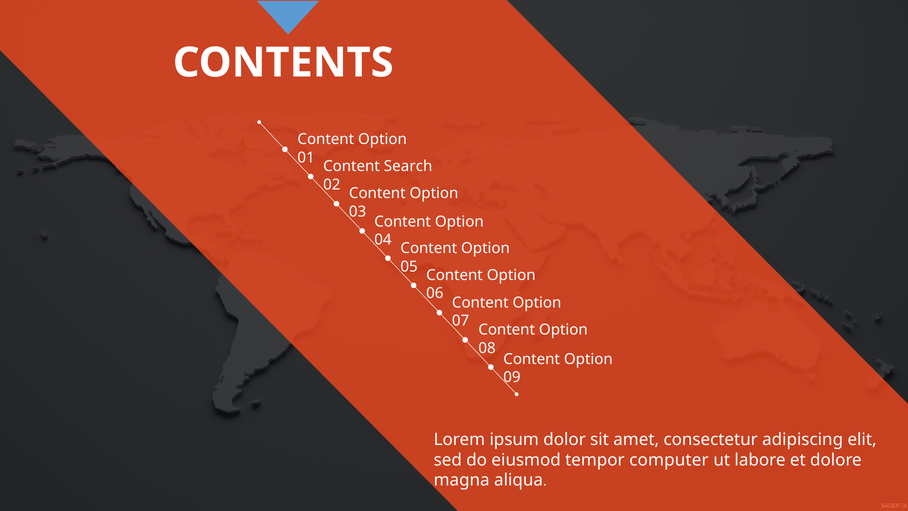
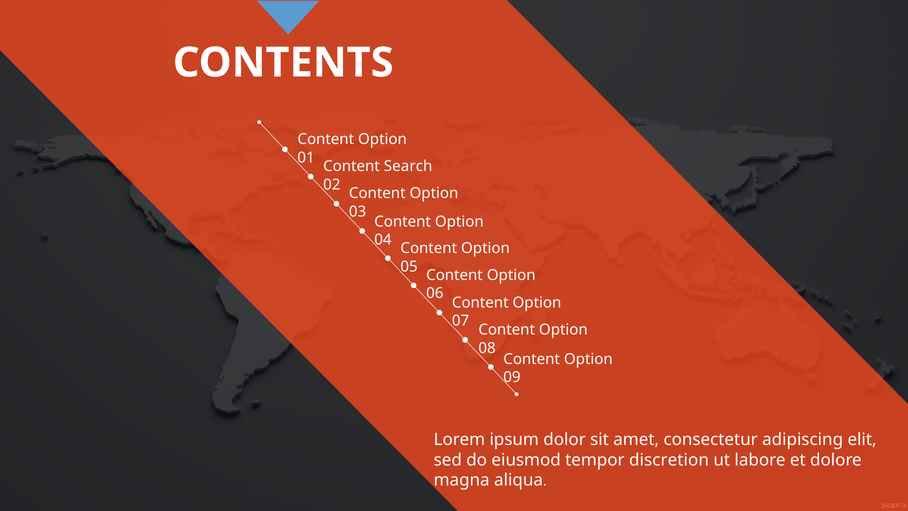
computer: computer -> discretion
